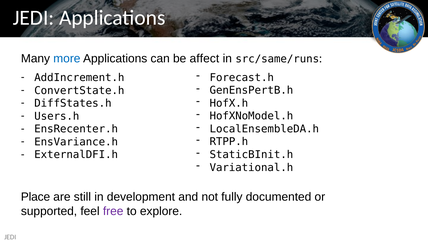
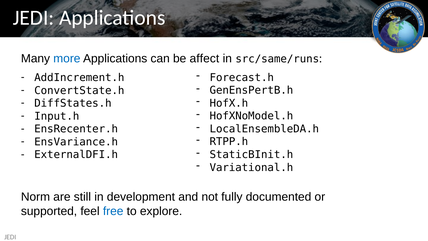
Users.h: Users.h -> Input.h
Place: Place -> Norm
free colour: purple -> blue
